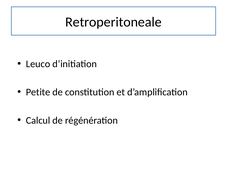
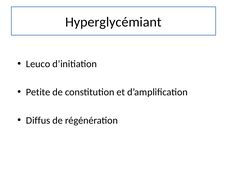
Retroperitoneale: Retroperitoneale -> Hyperglycémiant
Calcul: Calcul -> Diffus
